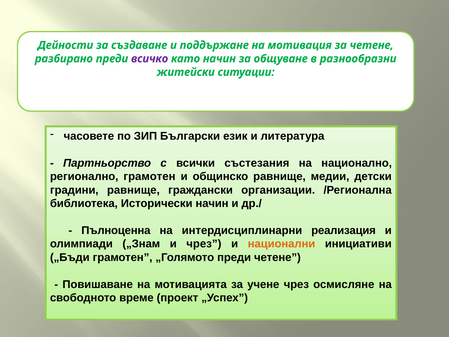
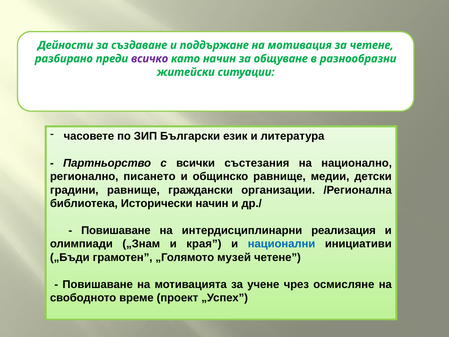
регионално грамотен: грамотен -> писането
Пълноценна at (116, 230): Пълноценна -> Повишаване
и чрез: чрез -> края
национални colour: orange -> blue
„Голямото преди: преди -> музей
